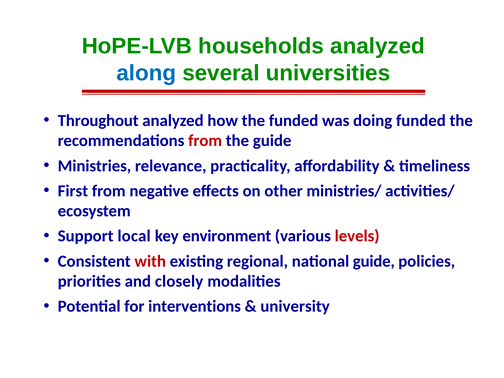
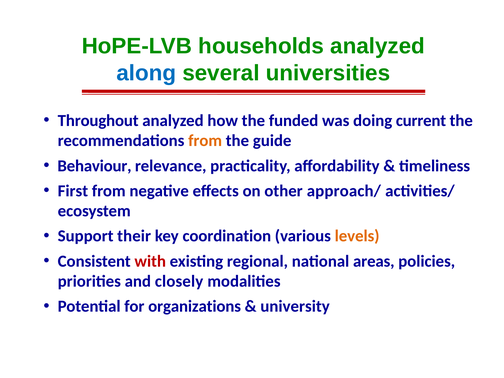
doing funded: funded -> current
from at (205, 141) colour: red -> orange
Ministries: Ministries -> Behaviour
ministries/: ministries/ -> approach/
local: local -> their
environment: environment -> coordination
levels colour: red -> orange
national guide: guide -> areas
interventions: interventions -> organizations
